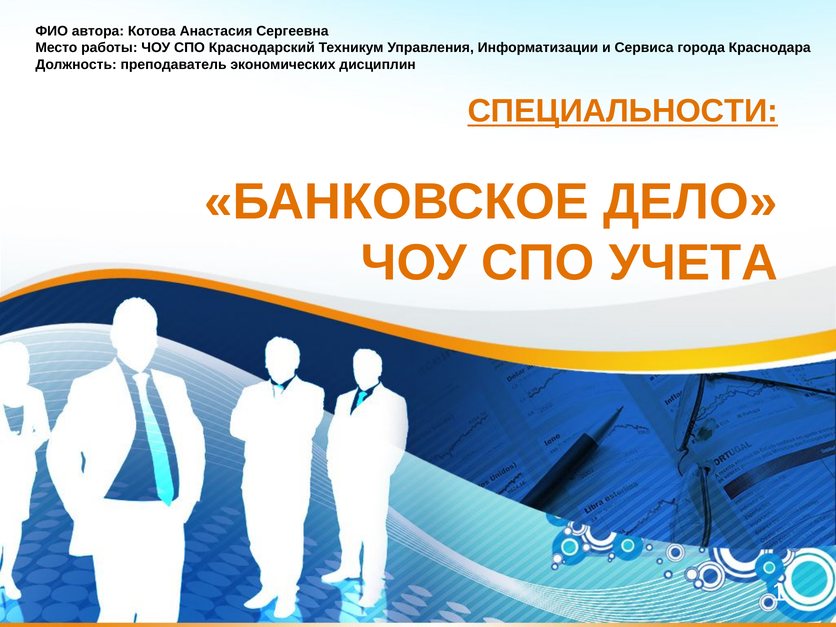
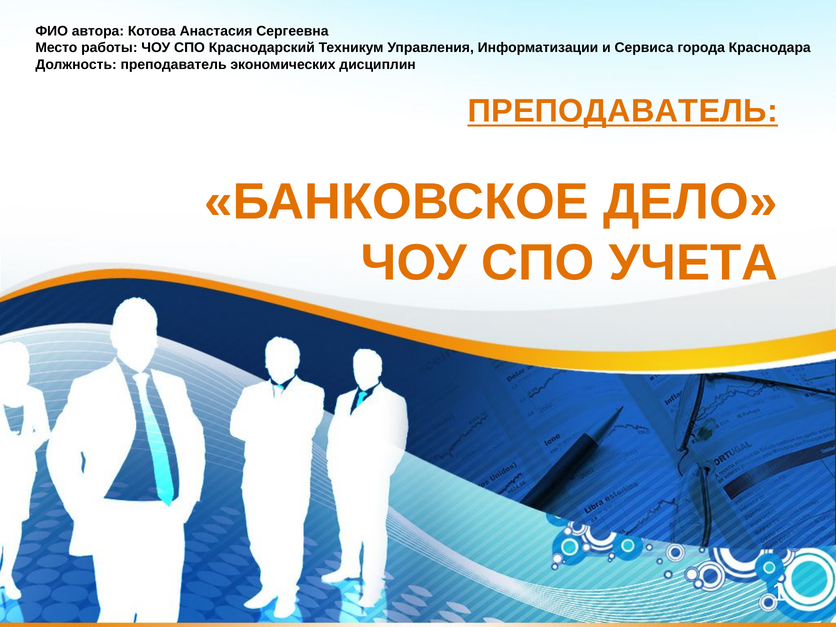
СПЕЦИАЛЬНОСТИ at (623, 111): СПЕЦИАЛЬНОСТИ -> ПРЕПОДАВАТЕЛЬ
